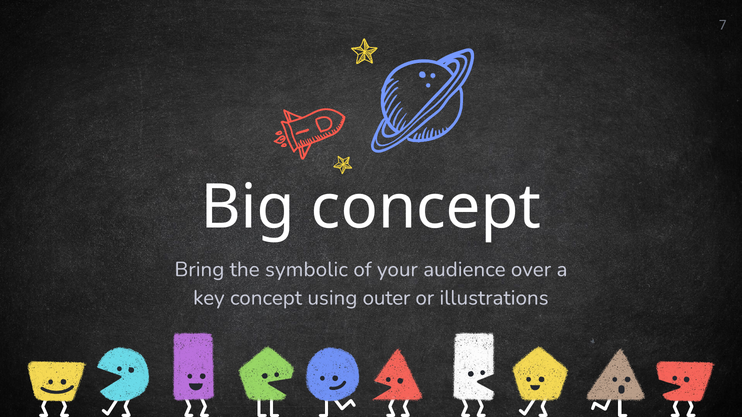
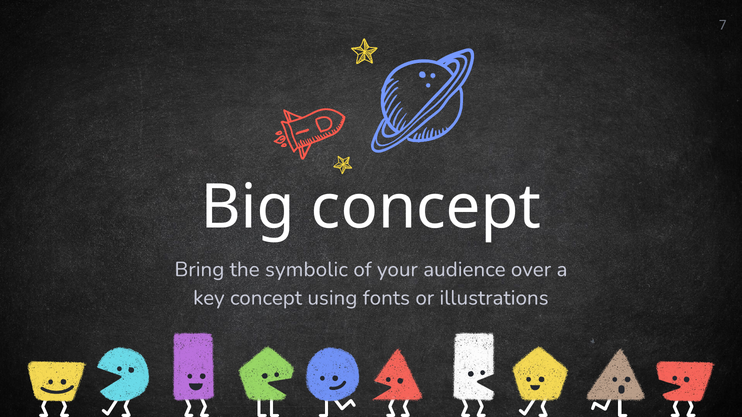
outer: outer -> fonts
